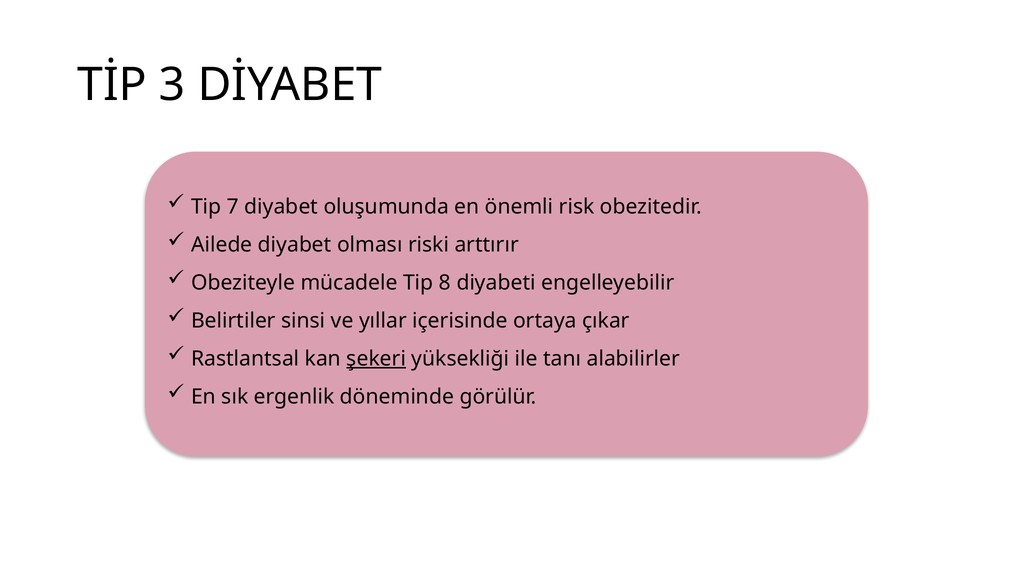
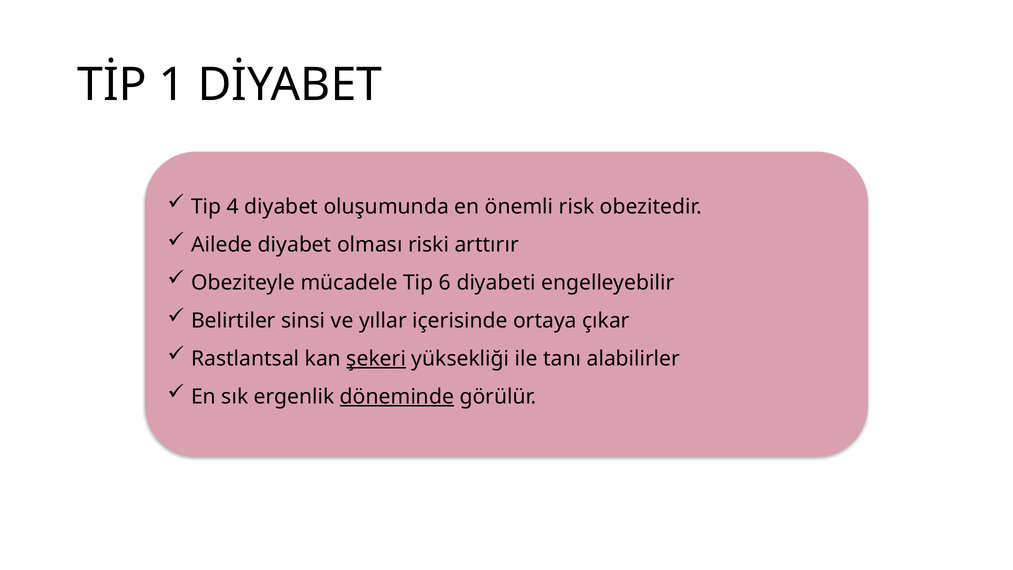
3: 3 -> 1
7: 7 -> 4
8: 8 -> 6
döneminde underline: none -> present
